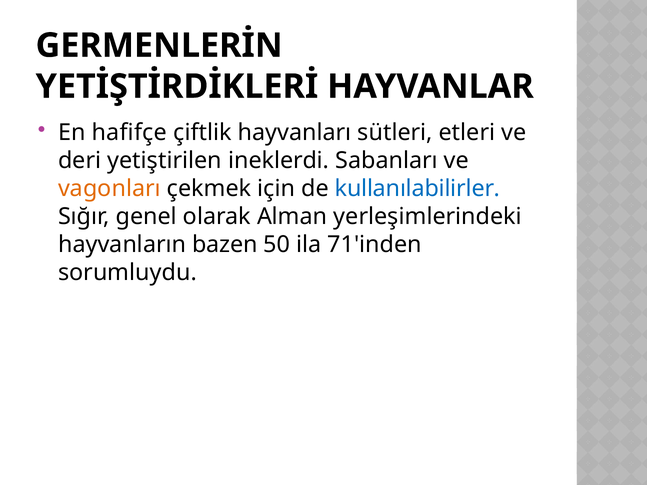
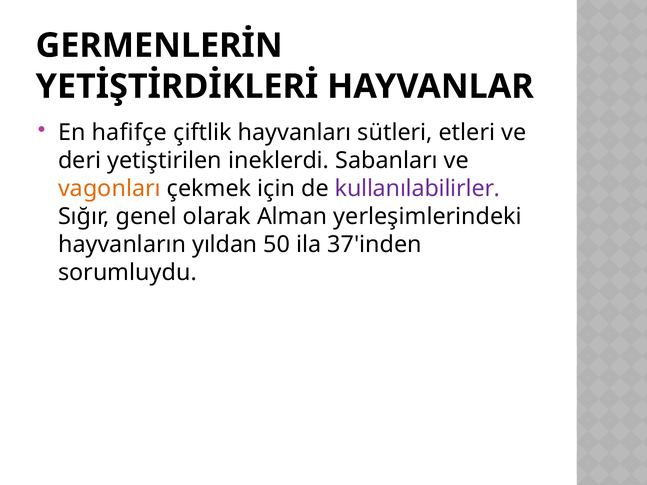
kullanılabilirler colour: blue -> purple
bazen: bazen -> yıldan
71'inden: 71'inden -> 37'inden
